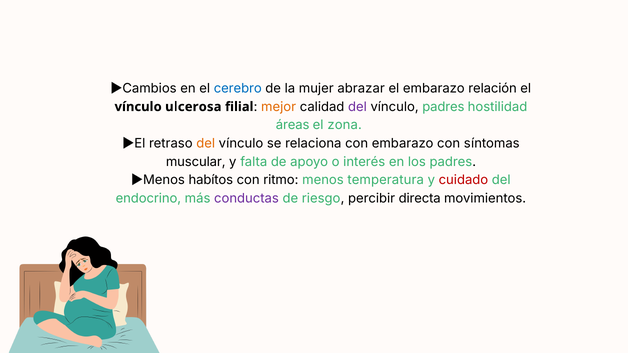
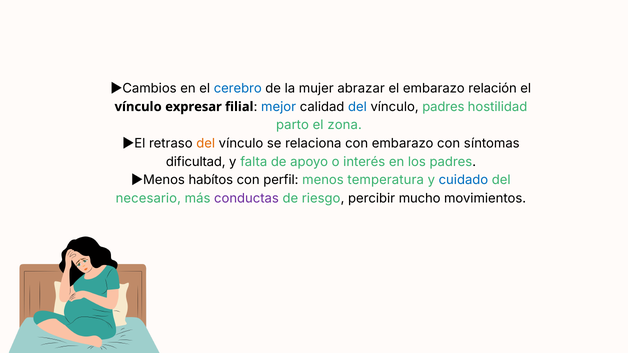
ulcerosa: ulcerosa -> expresar
mejor colour: orange -> blue
del at (357, 107) colour: purple -> blue
áreas: áreas -> parto
muscular: muscular -> dificultad
ritmo: ritmo -> perfil
cuidado colour: red -> blue
endocrino: endocrino -> necesario
directa: directa -> mucho
